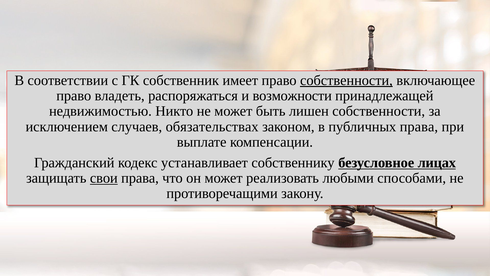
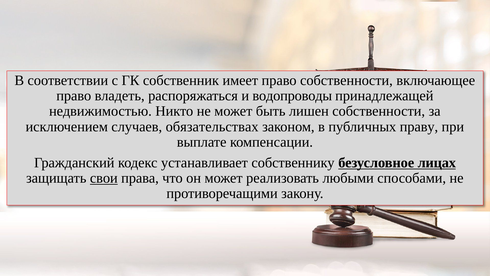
собственности at (346, 80) underline: present -> none
возможности: возможности -> водопроводы
публичных права: права -> праву
